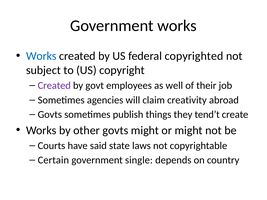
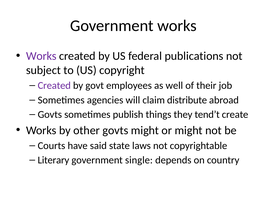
Works at (41, 56) colour: blue -> purple
copyrighted: copyrighted -> publications
creativity: creativity -> distribute
Certain: Certain -> Literary
